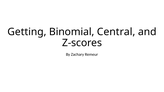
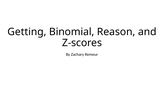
Central: Central -> Reason
